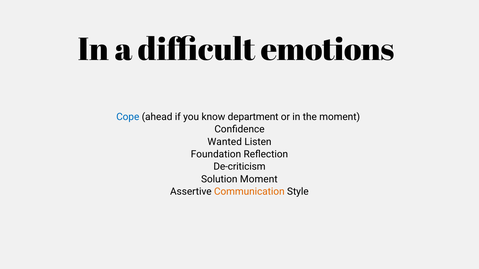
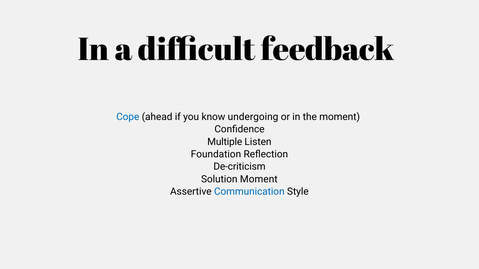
emotions: emotions -> feedback
department: department -> undergoing
Wanted: Wanted -> Multiple
Communication colour: orange -> blue
